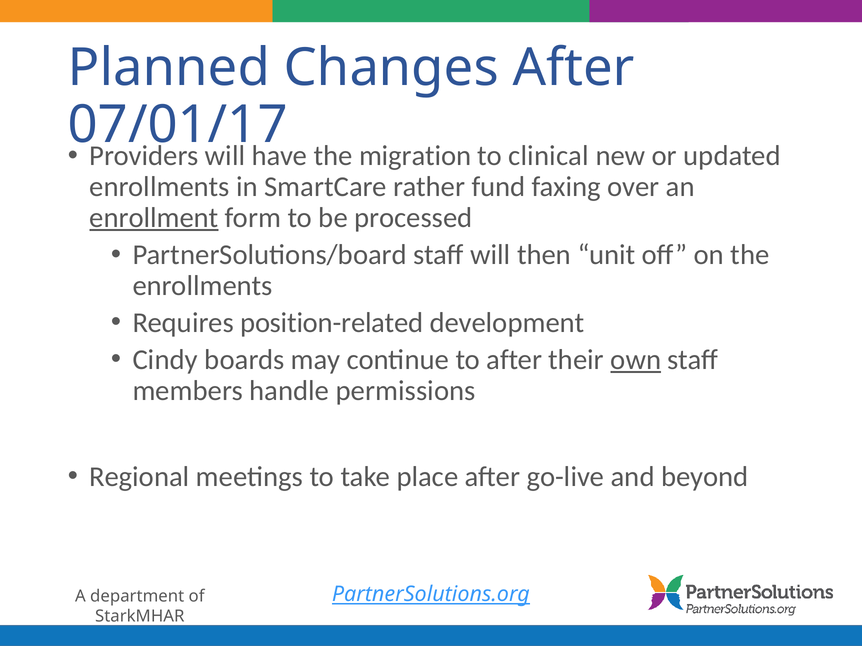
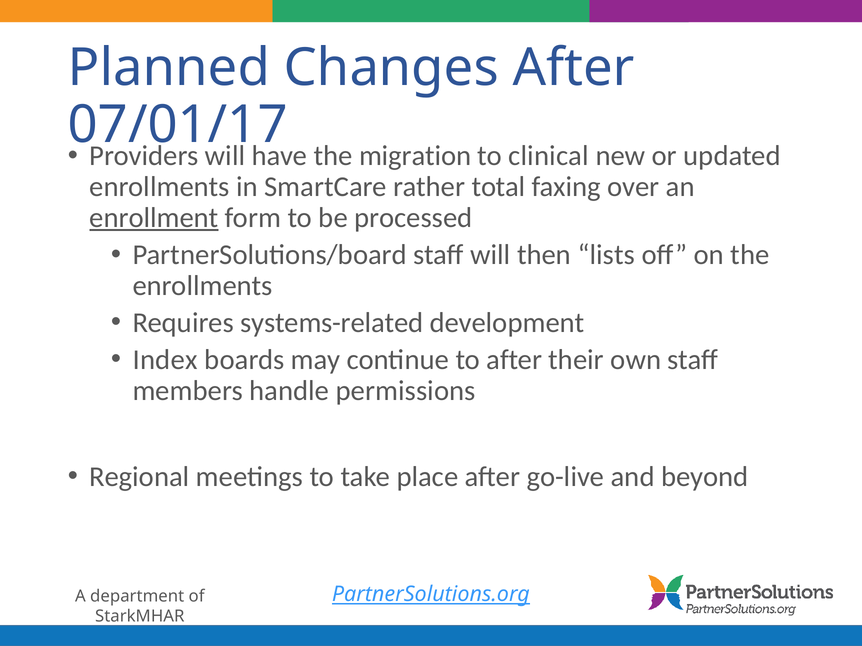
fund: fund -> total
unit: unit -> lists
position-related: position-related -> systems-related
Cindy: Cindy -> Index
own underline: present -> none
